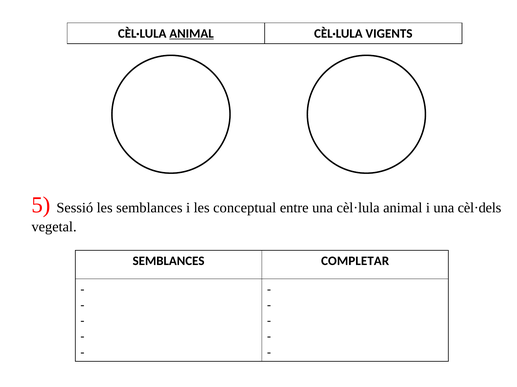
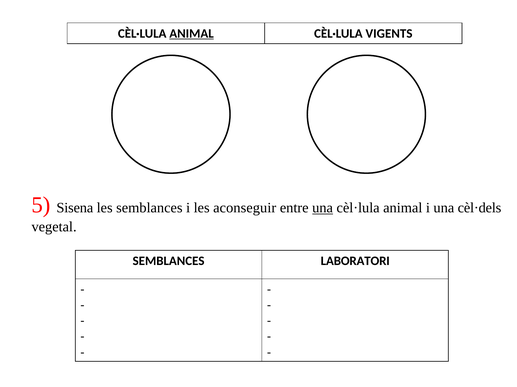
Sessió: Sessió -> Sisena
conceptual: conceptual -> aconseguir
una at (323, 208) underline: none -> present
COMPLETAR: COMPLETAR -> LABORATORI
